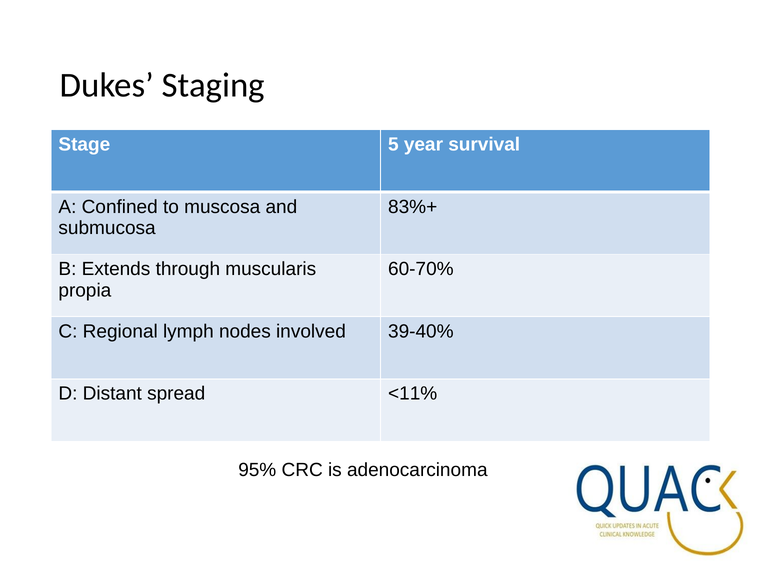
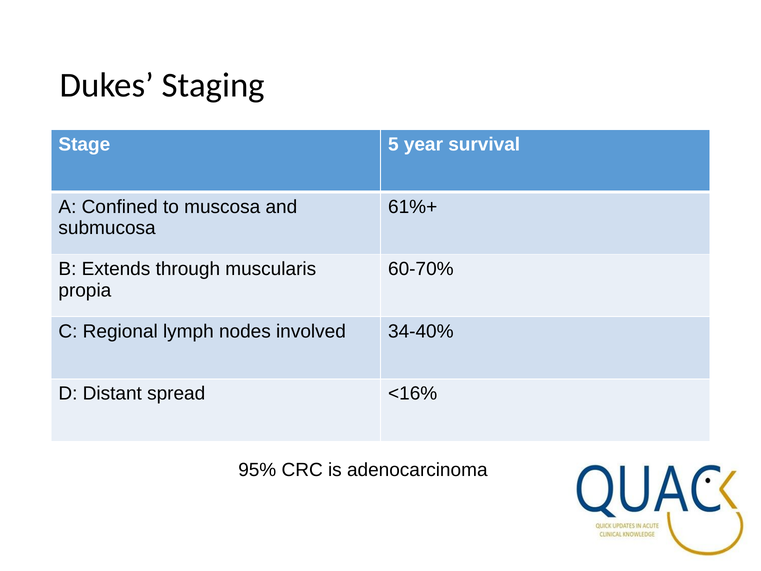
83%+: 83%+ -> 61%+
39-40%: 39-40% -> 34-40%
<11%: <11% -> <16%
